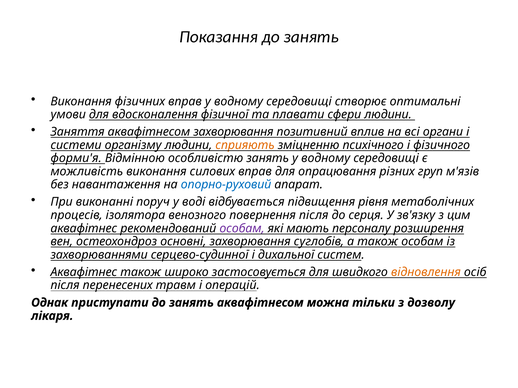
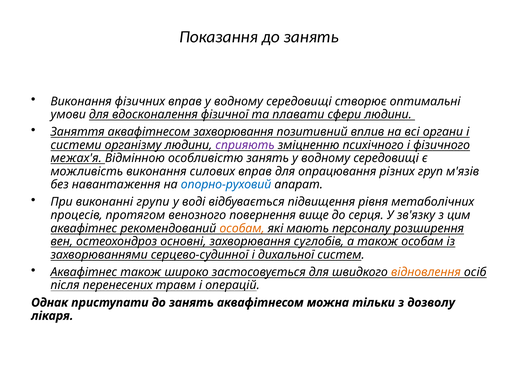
сприяють colour: orange -> purple
форми'я: форми'я -> межах'я
поруч: поруч -> групи
ізолятора: ізолятора -> протягом
повернення після: після -> вище
особам at (242, 229) colour: purple -> orange
